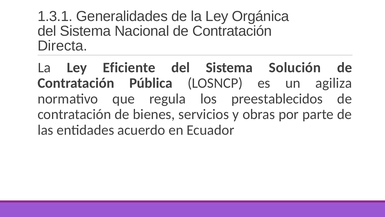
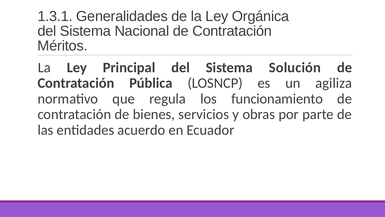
Directa: Directa -> Méritos
Eficiente: Eficiente -> Principal
preestablecidos: preestablecidos -> funcionamiento
